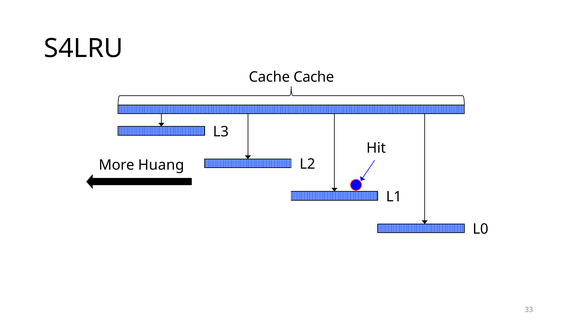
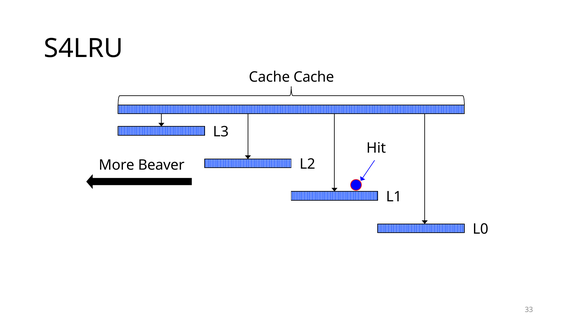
Huang: Huang -> Beaver
